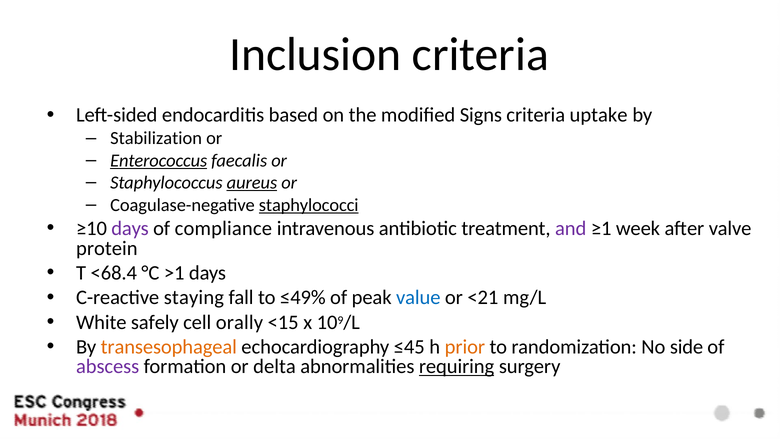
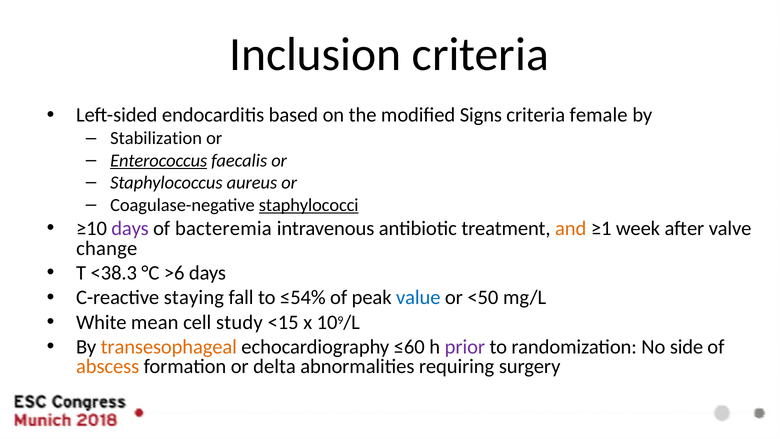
uptake: uptake -> female
aureus underline: present -> none
compliance: compliance -> bacteremia
and colour: purple -> orange
protein: protein -> change
<68.4: <68.4 -> <38.3
>1: >1 -> >6
≤49%: ≤49% -> ≤54%
<21: <21 -> <50
safely: safely -> mean
orally: orally -> study
≤45: ≤45 -> ≤60
prior colour: orange -> purple
abscess colour: purple -> orange
requiring underline: present -> none
